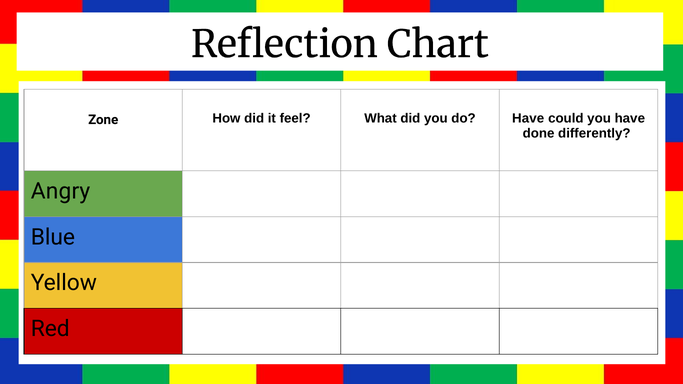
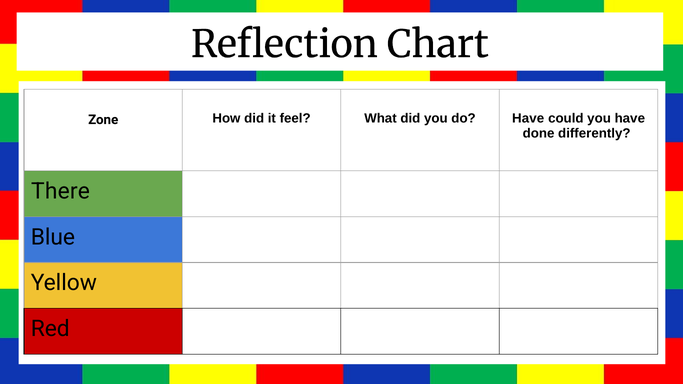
Angry: Angry -> There
